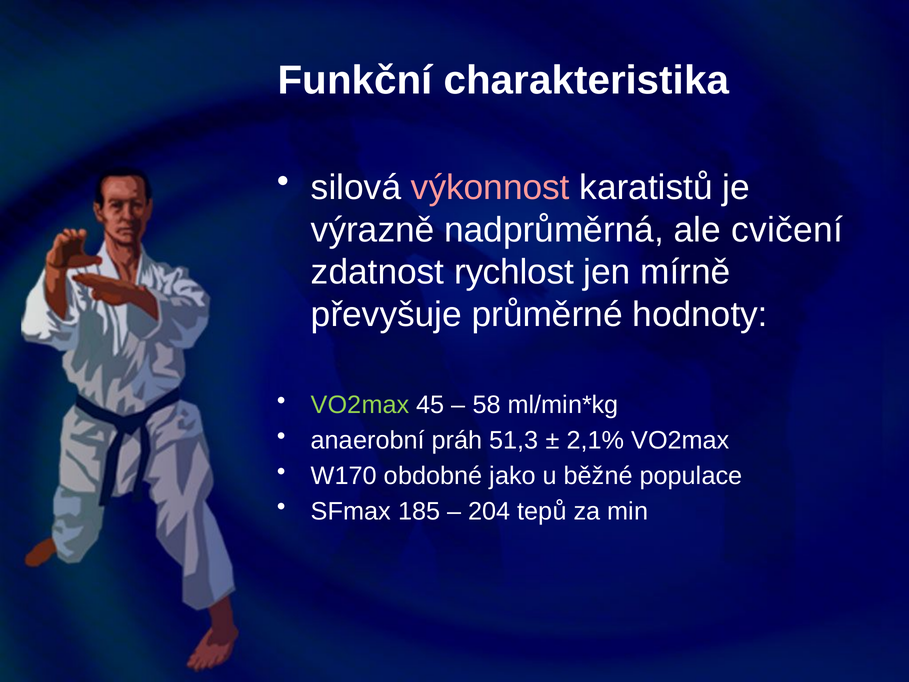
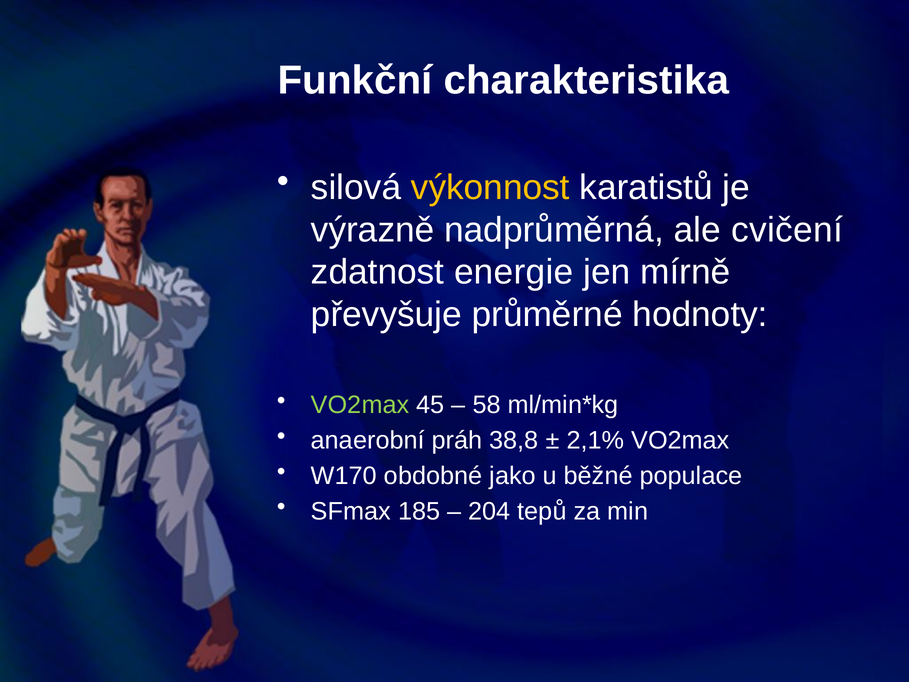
výkonnost colour: pink -> yellow
rychlost: rychlost -> energie
51,3: 51,3 -> 38,8
